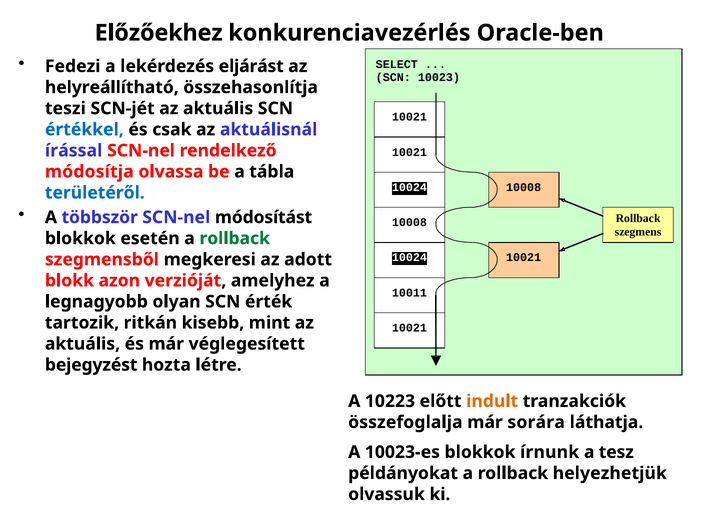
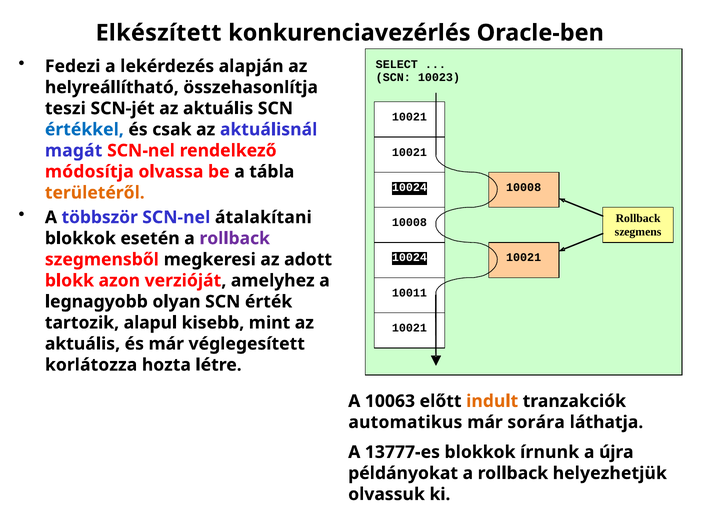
Előzőekhez: Előzőekhez -> Elkészített
eljárást: eljárást -> alapján
írással: írással -> magát
területéről colour: blue -> orange
módosítást: módosítást -> átalakítani
rollback at (235, 239) colour: green -> purple
ritkán: ritkán -> alapul
bejegyzést: bejegyzést -> korlátozza
10223: 10223 -> 10063
összefoglalja: összefoglalja -> automatikus
10023-es: 10023-es -> 13777-es
tesz: tesz -> újra
